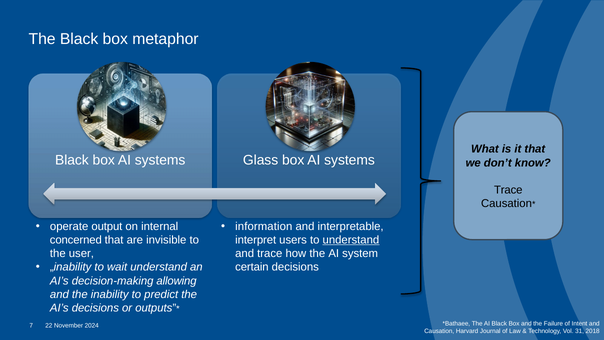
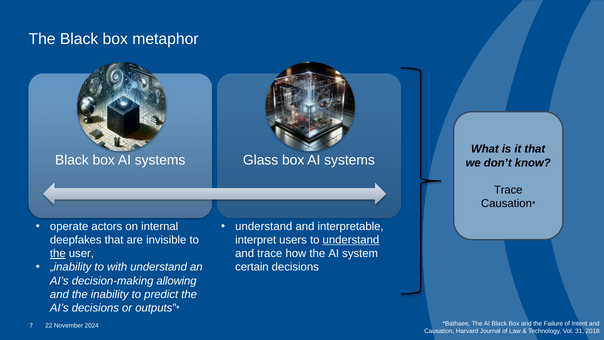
output: output -> actors
information at (264, 226): information -> understand
concerned: concerned -> deepfakes
the at (58, 253) underline: none -> present
wait: wait -> with
